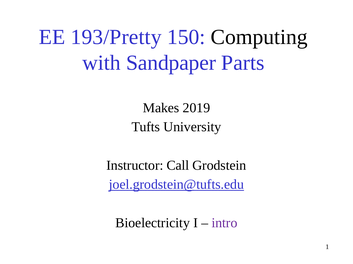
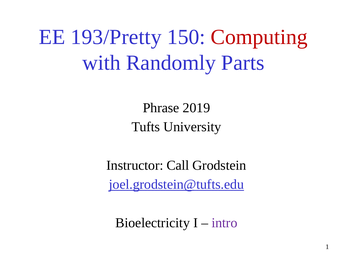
Computing colour: black -> red
Sandpaper: Sandpaper -> Randomly
Makes: Makes -> Phrase
